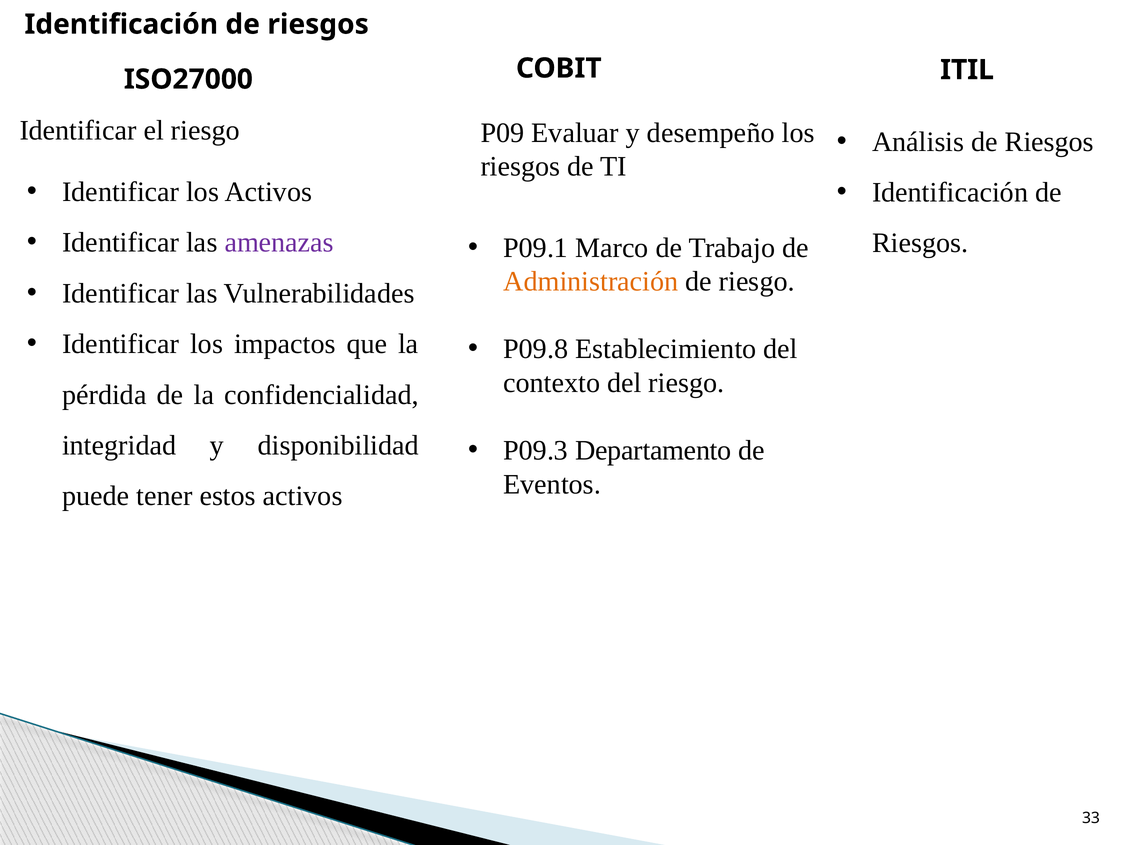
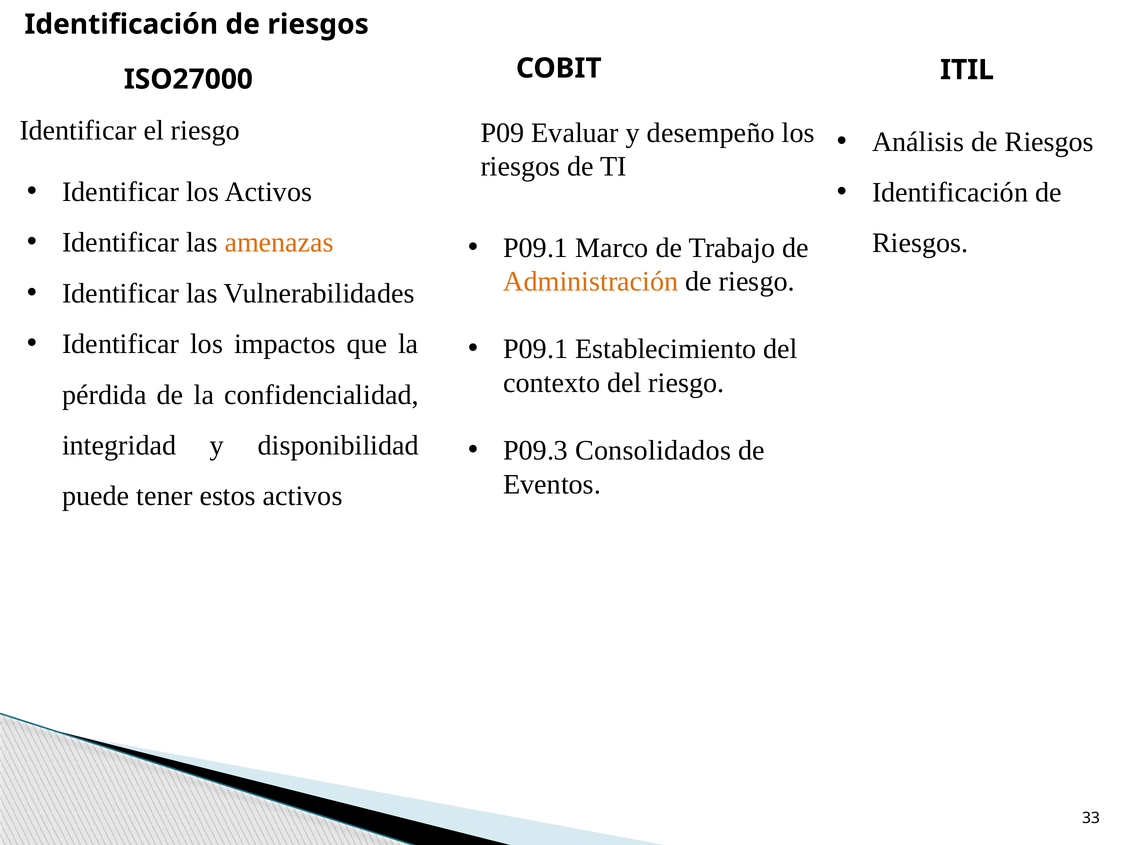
amenazas colour: purple -> orange
P09.8 at (536, 349): P09.8 -> P09.1
Departamento: Departamento -> Consolidados
